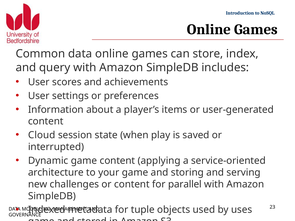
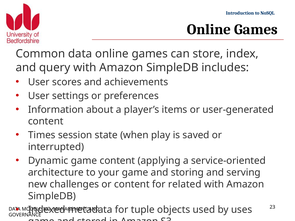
Cloud: Cloud -> Times
parallel: parallel -> related
